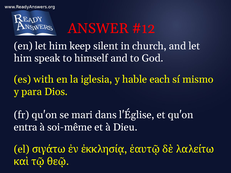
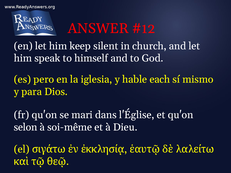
with: with -> pero
entra: entra -> selon
